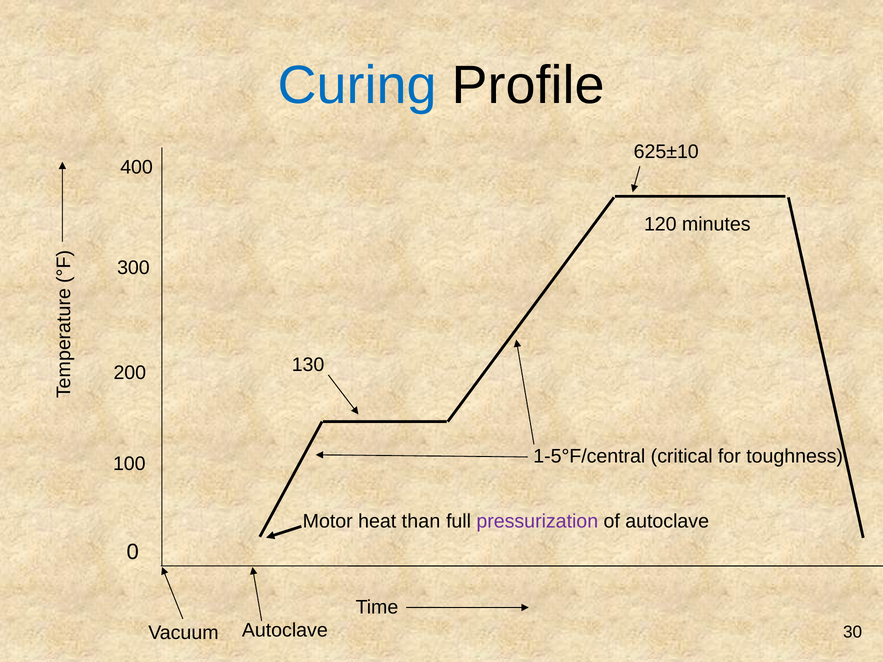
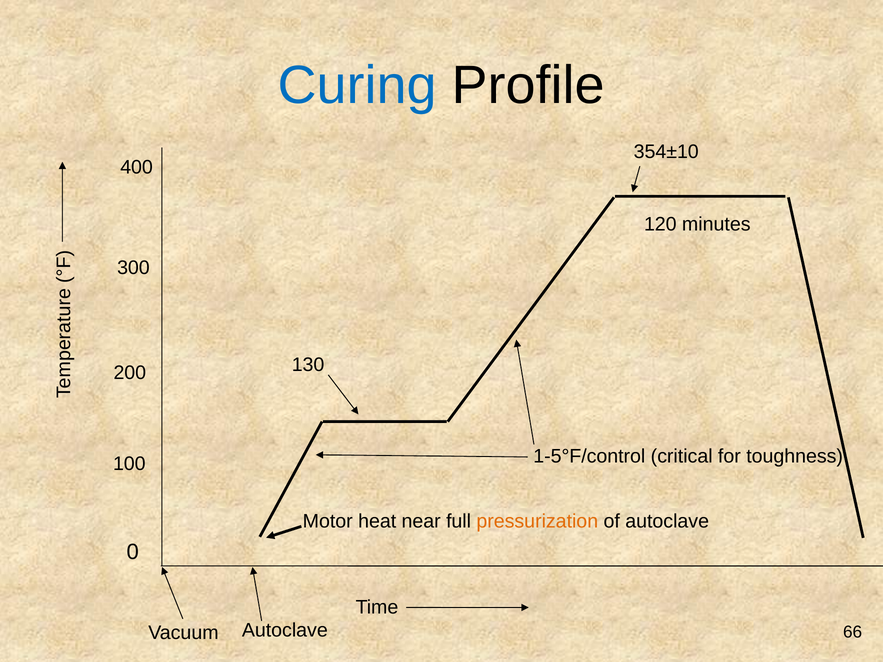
625±10: 625±10 -> 354±10
1-5°F/central: 1-5°F/central -> 1-5°F/control
than: than -> near
pressurization colour: purple -> orange
30: 30 -> 66
